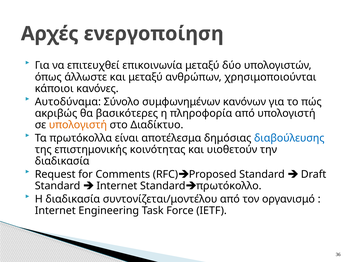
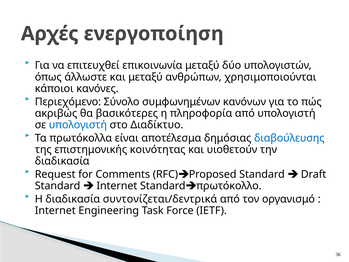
Αυτοδύναμα: Αυτοδύναμα -> Περιεχόμενο
υπολογιστή at (78, 125) colour: orange -> blue
συντονίζεται/μοντέλου: συντονίζεται/μοντέλου -> συντονίζεται/δεντρικά
